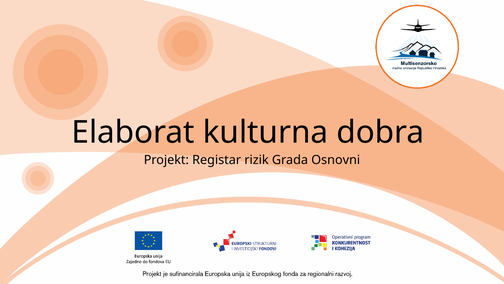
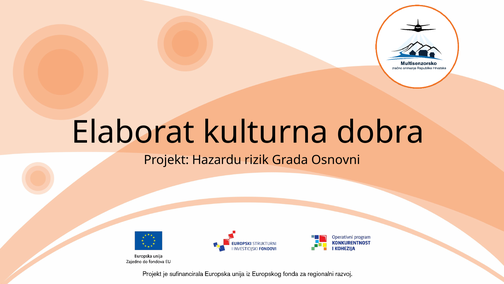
Registar: Registar -> Hazardu
